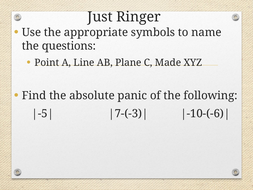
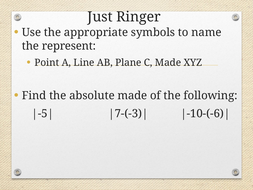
questions: questions -> represent
absolute panic: panic -> made
